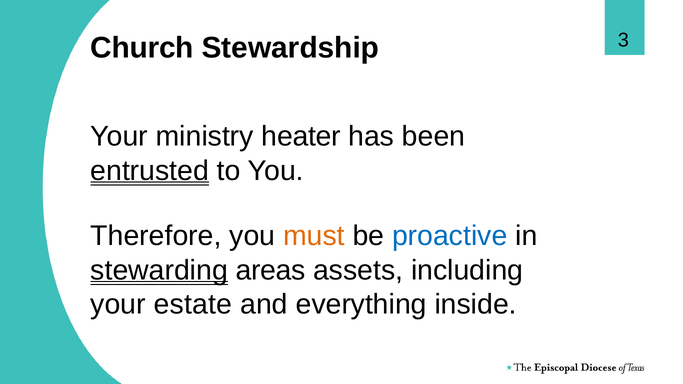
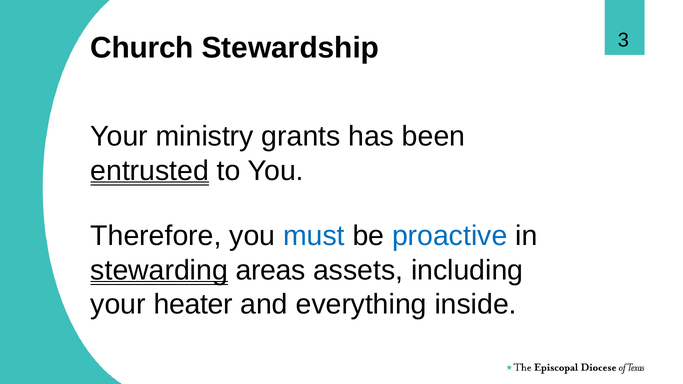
heater: heater -> grants
must colour: orange -> blue
estate: estate -> heater
